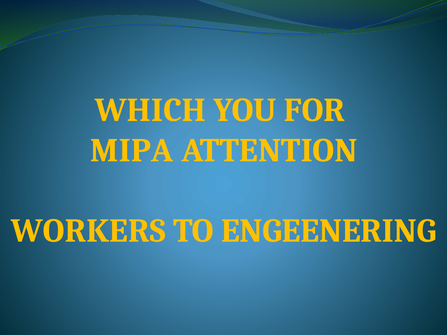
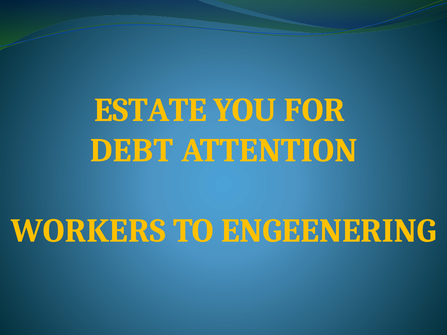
WHICH: WHICH -> ESTATE
MIPA: MIPA -> DEBT
